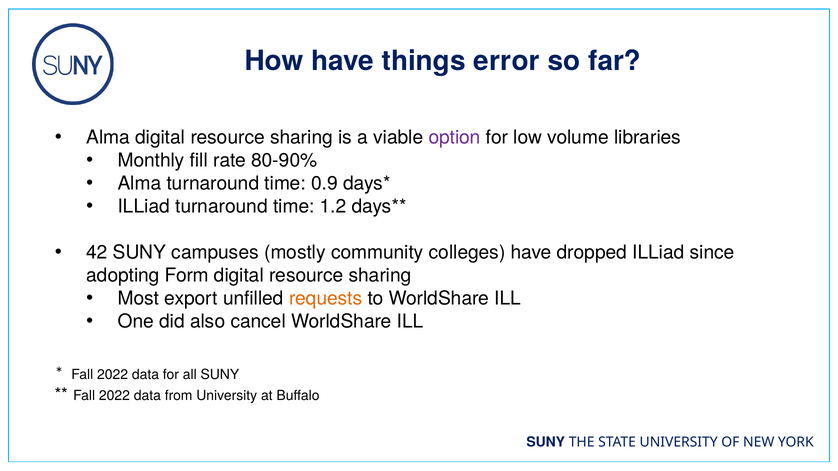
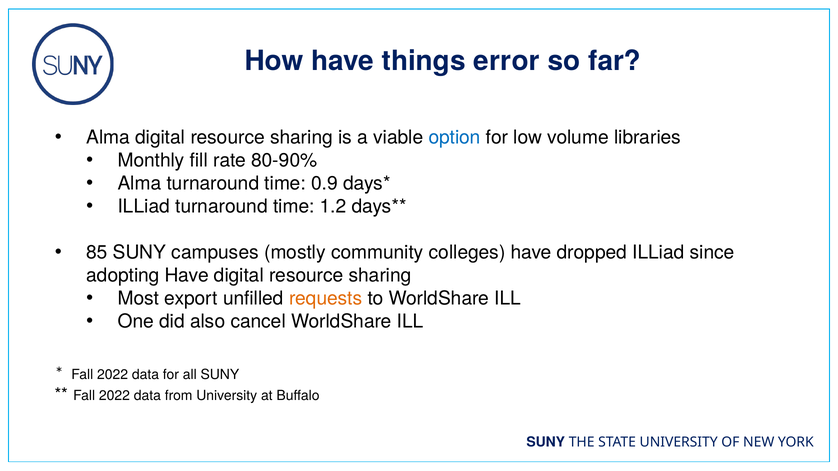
option colour: purple -> blue
42: 42 -> 85
adopting Form: Form -> Have
